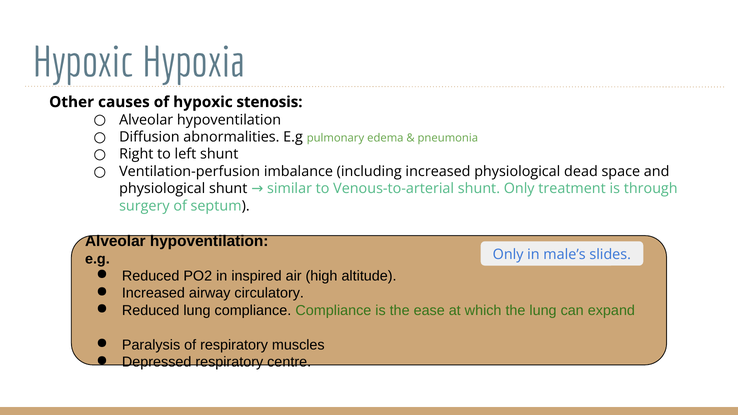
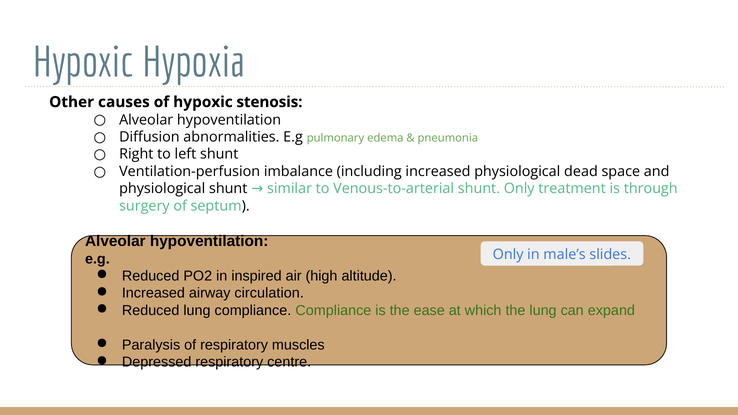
circulatory: circulatory -> circulation
